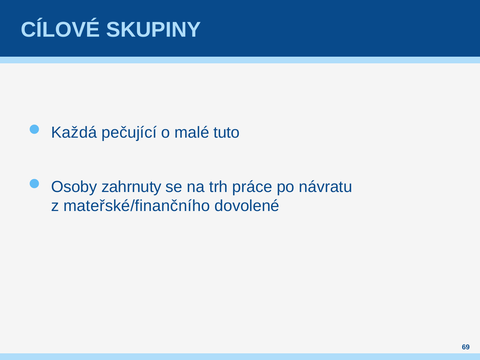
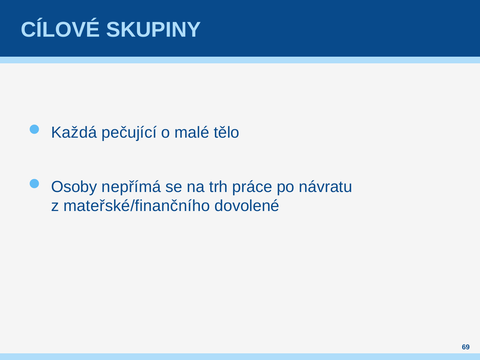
tuto: tuto -> tělo
zahrnuty: zahrnuty -> nepřímá
